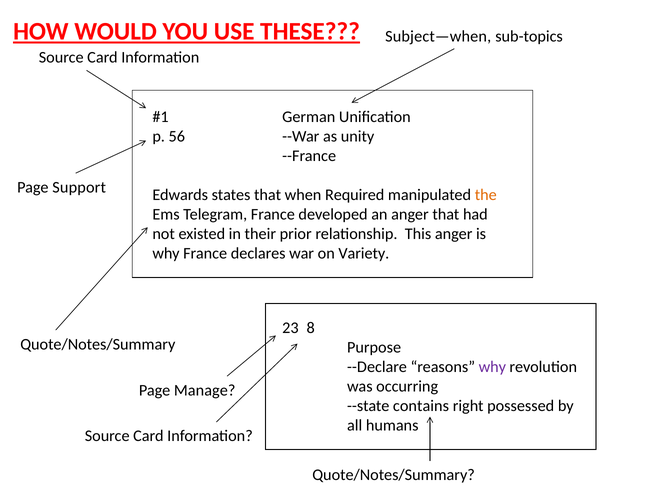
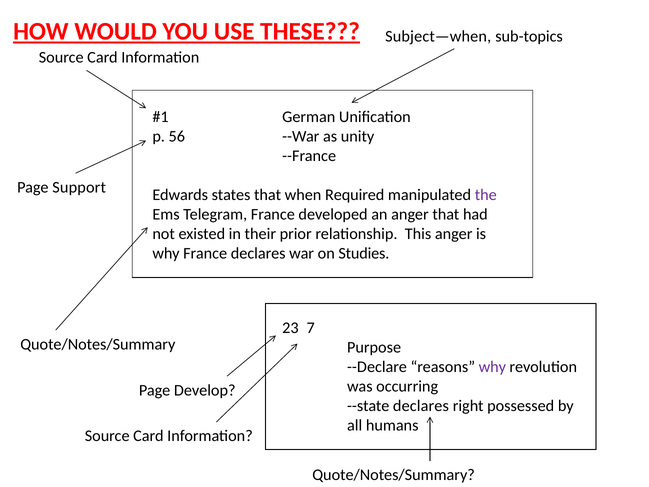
the colour: orange -> purple
Variety: Variety -> Studies
8: 8 -> 7
Manage: Manage -> Develop
--state contains: contains -> declares
